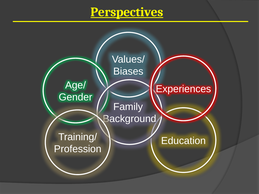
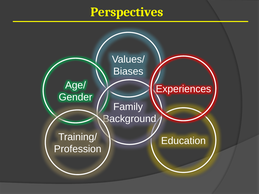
Perspectives underline: present -> none
